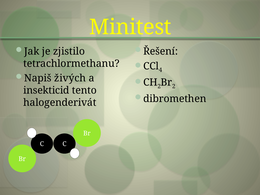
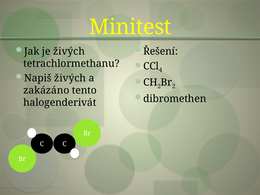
je zjistilo: zjistilo -> živých
insekticid: insekticid -> zakázáno
